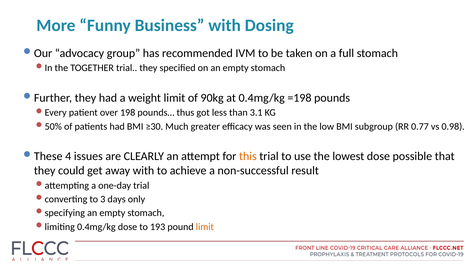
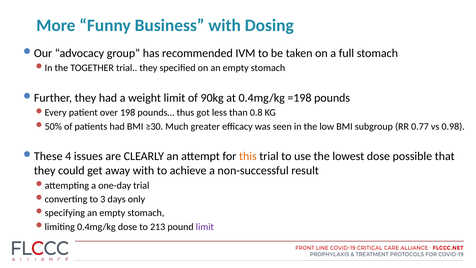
3.1: 3.1 -> 0.8
193: 193 -> 213
limit at (205, 227) colour: orange -> purple
